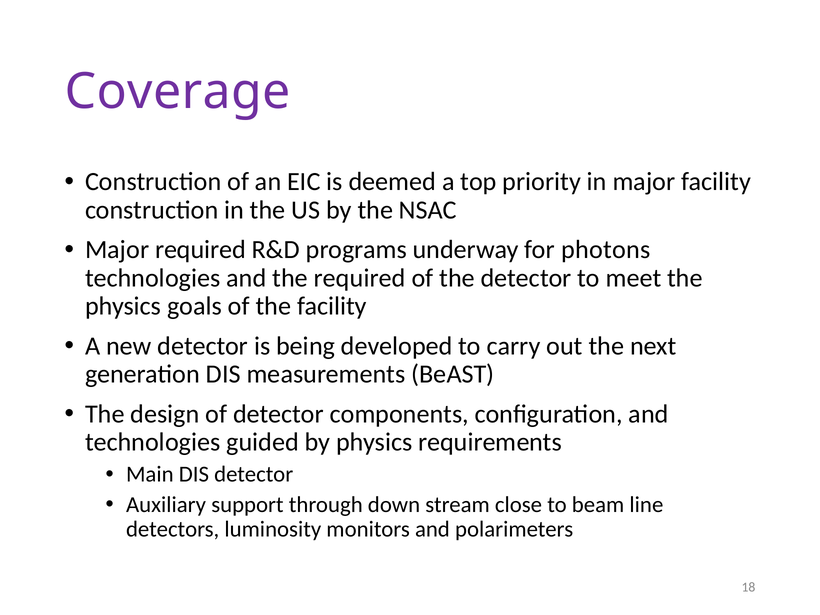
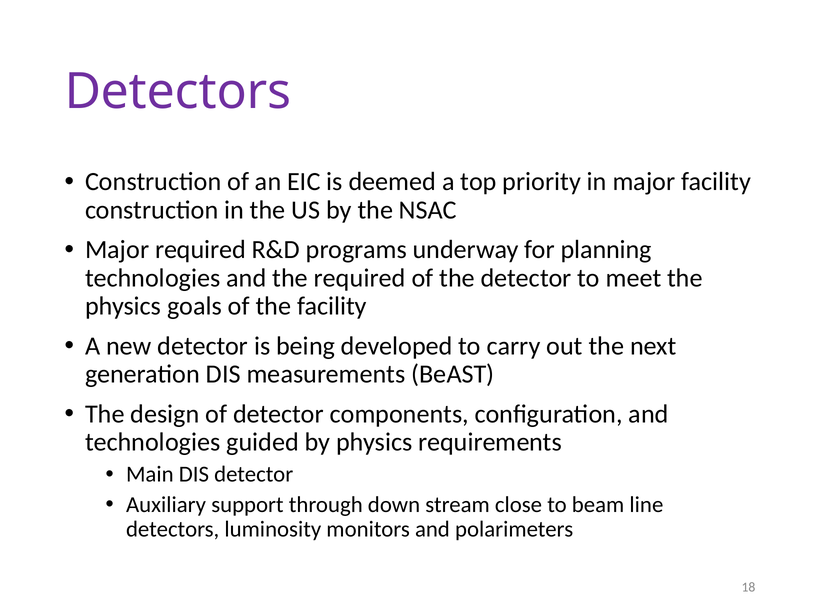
Coverage at (178, 92): Coverage -> Detectors
photons: photons -> planning
